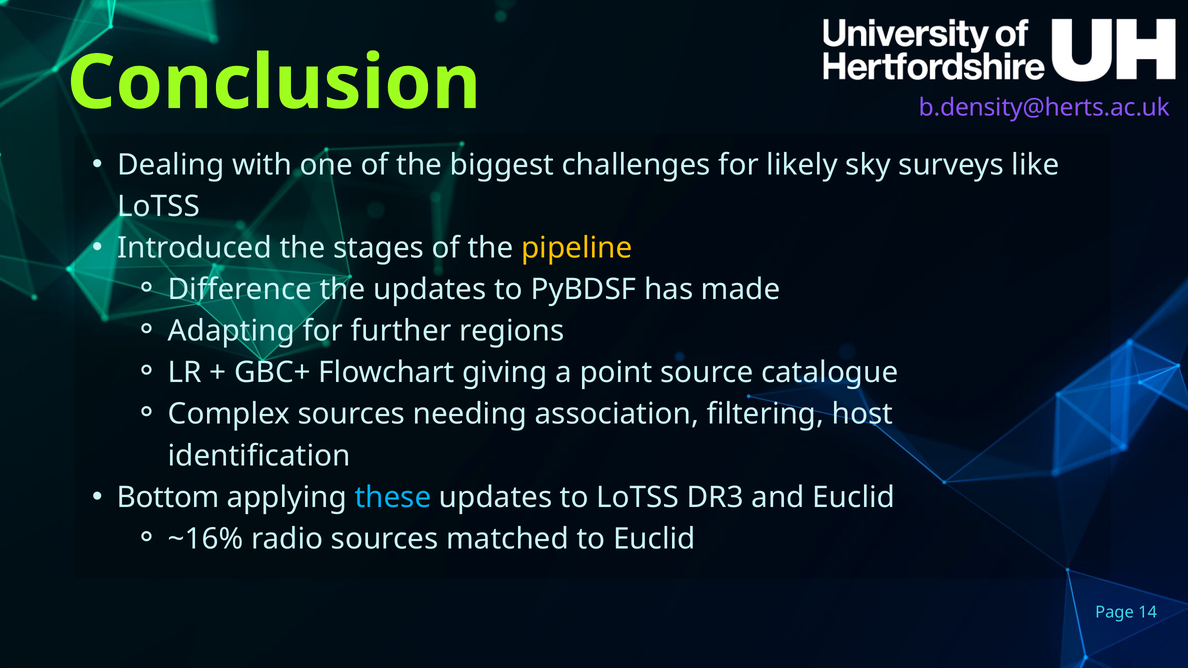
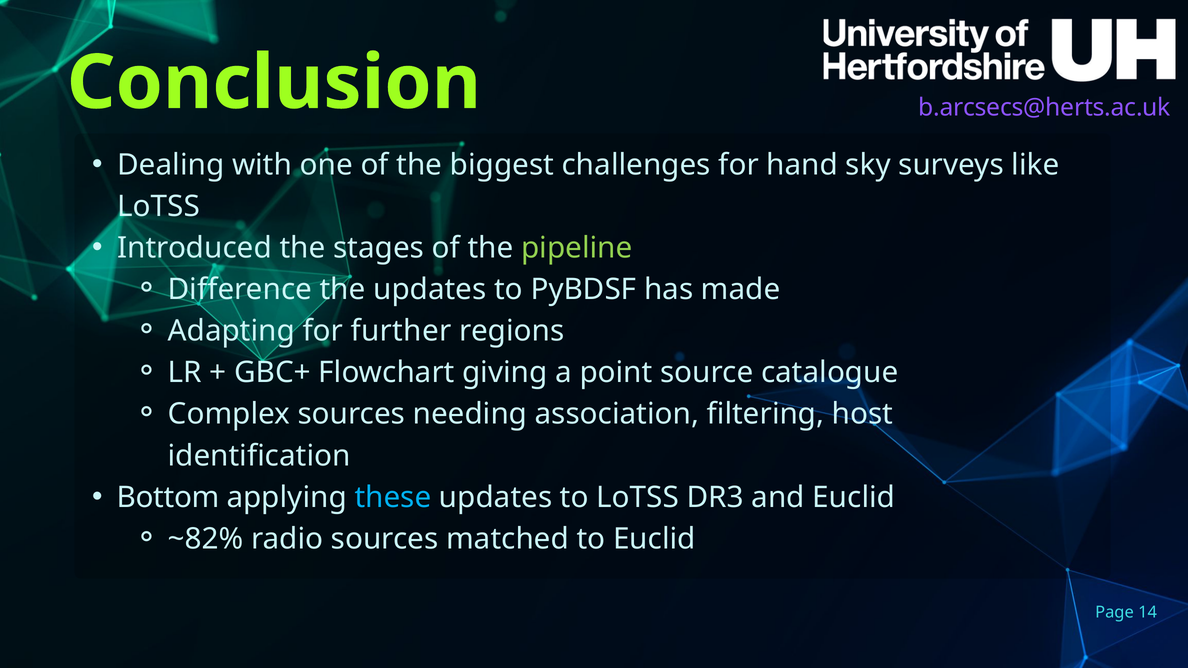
b.density@herts.ac.uk: b.density@herts.ac.uk -> b.arcsecs@herts.ac.uk
likely: likely -> hand
pipeline colour: yellow -> light green
~16%: ~16% -> ~82%
